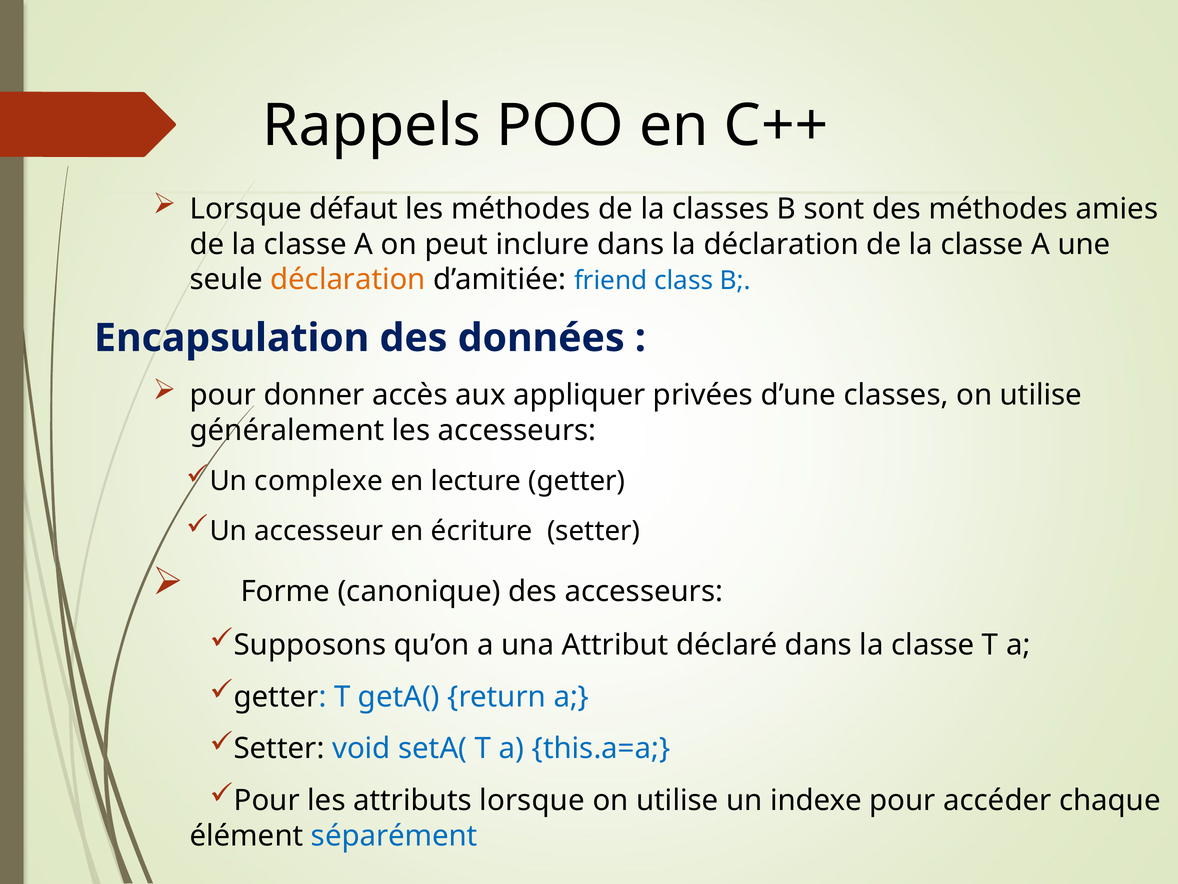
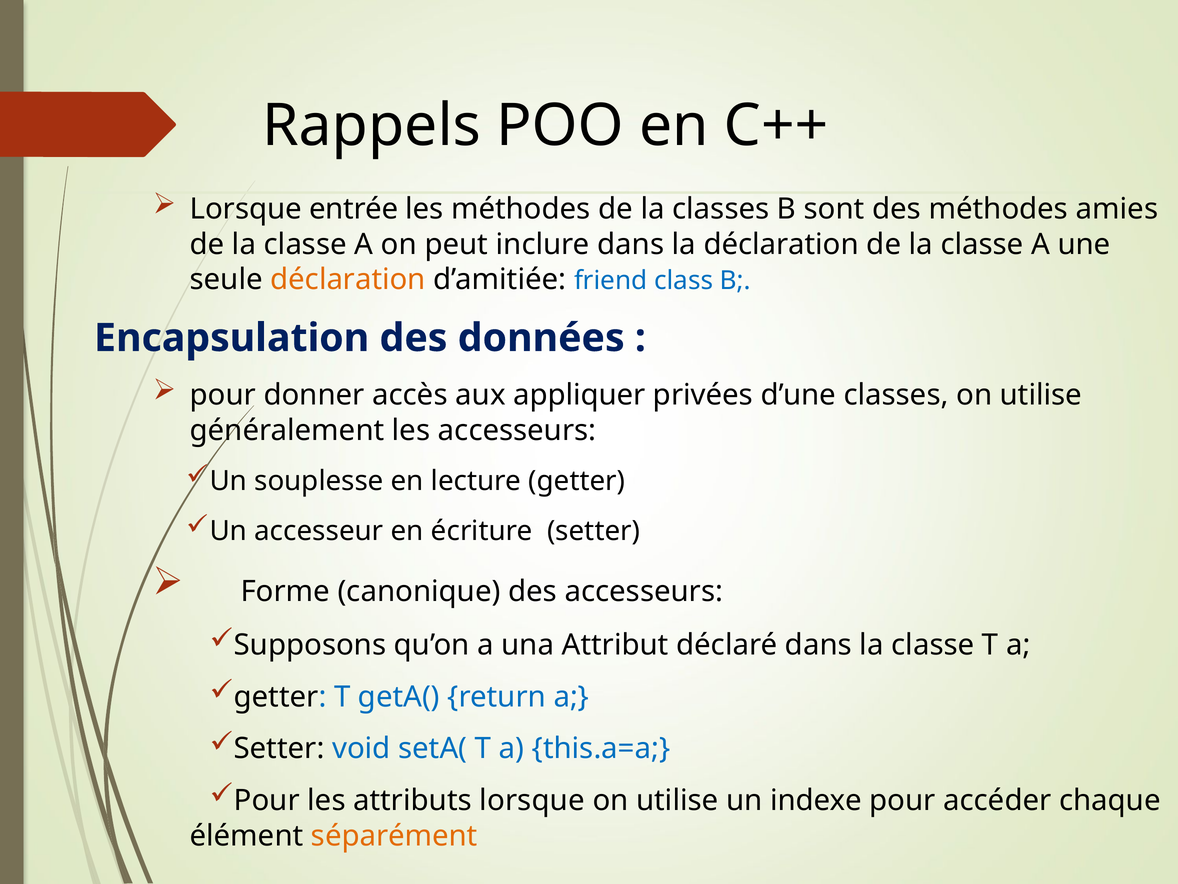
défaut: défaut -> entrée
complexe: complexe -> souplesse
séparément colour: blue -> orange
